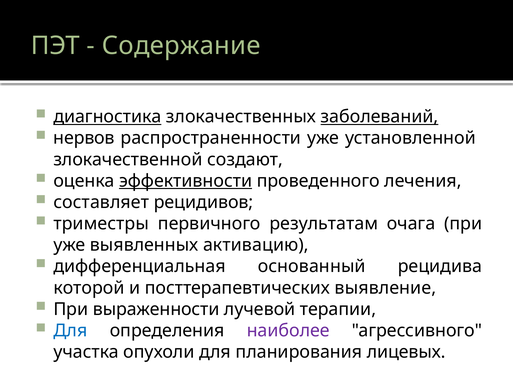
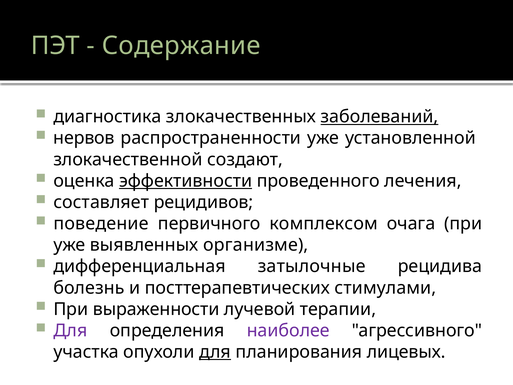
диагностика underline: present -> none
триместры: триместры -> поведение
результатам: результатам -> комплексом
активацию: активацию -> организме
основанный: основанный -> затылочные
которой: которой -> болезнь
выявление: выявление -> стимулами
Для at (70, 330) colour: blue -> purple
для at (215, 352) underline: none -> present
